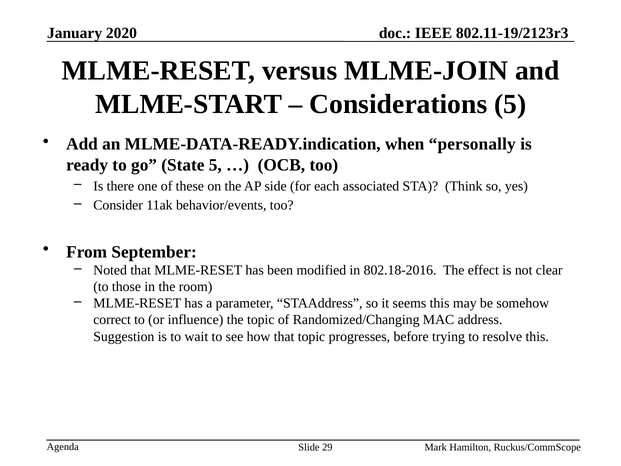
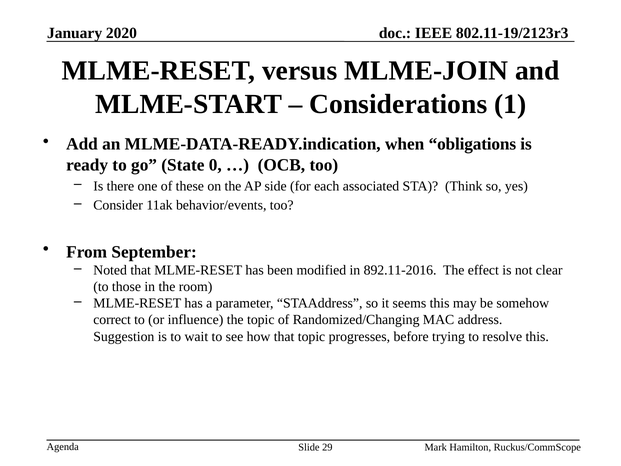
Considerations 5: 5 -> 1
personally: personally -> obligations
State 5: 5 -> 0
802.18-2016: 802.18-2016 -> 892.11-2016
